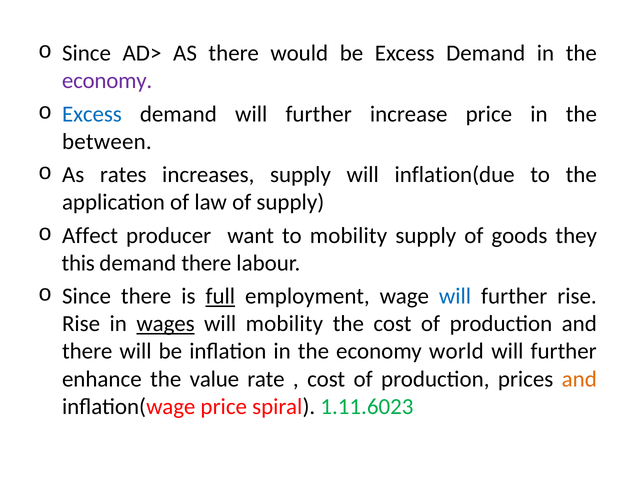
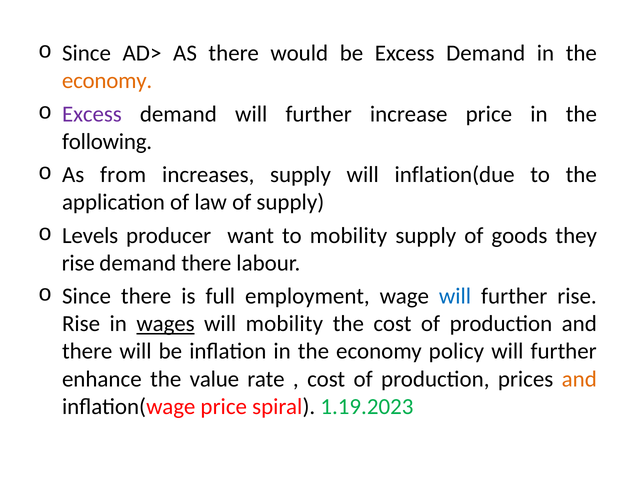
economy at (107, 81) colour: purple -> orange
Excess at (92, 114) colour: blue -> purple
between: between -> following
rates: rates -> from
Affect: Affect -> Levels
this at (78, 263): this -> rise
full underline: present -> none
world: world -> policy
1.11.6023: 1.11.6023 -> 1.19.2023
